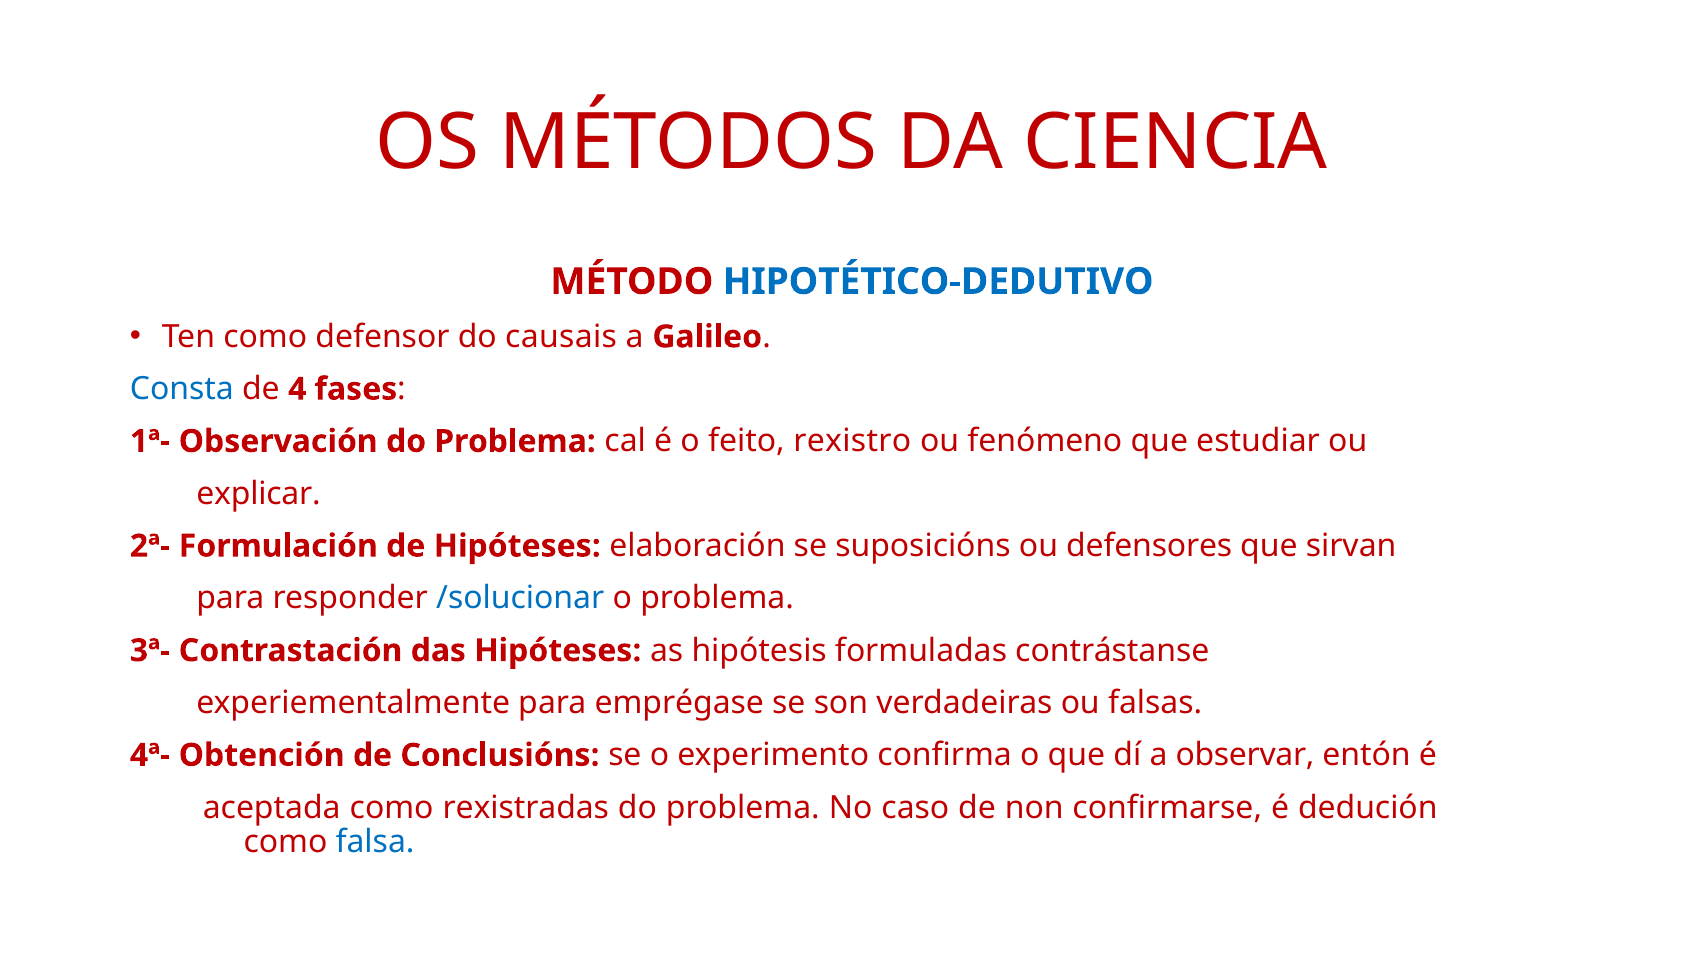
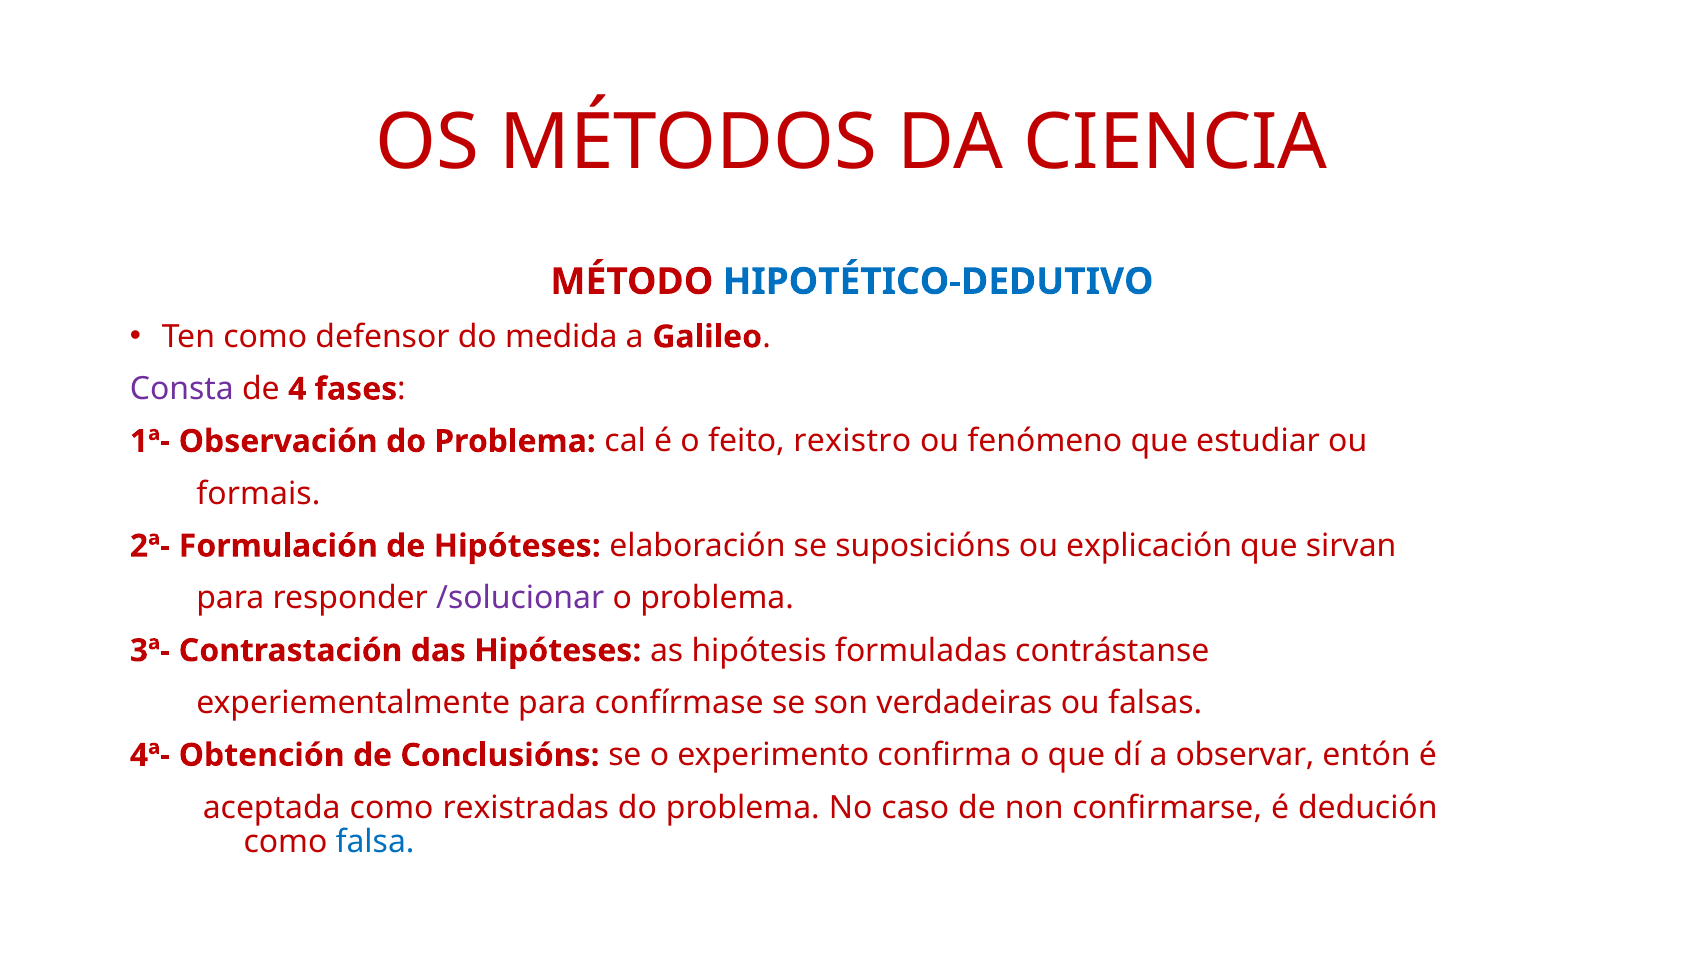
causais: causais -> medida
Consta colour: blue -> purple
explicar: explicar -> formais
defensores: defensores -> explicación
/solucionar colour: blue -> purple
emprégase: emprégase -> confírmase
